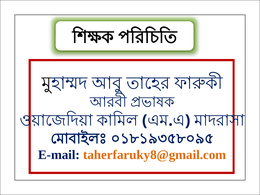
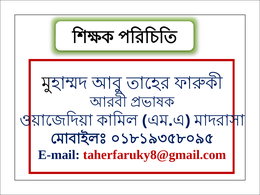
taherfaruky8@gmail.com colour: orange -> red
